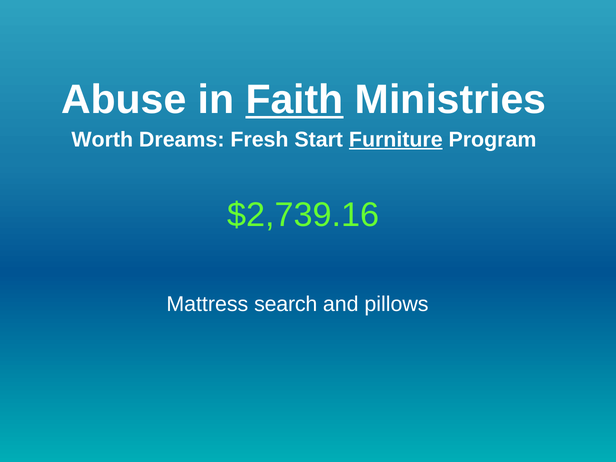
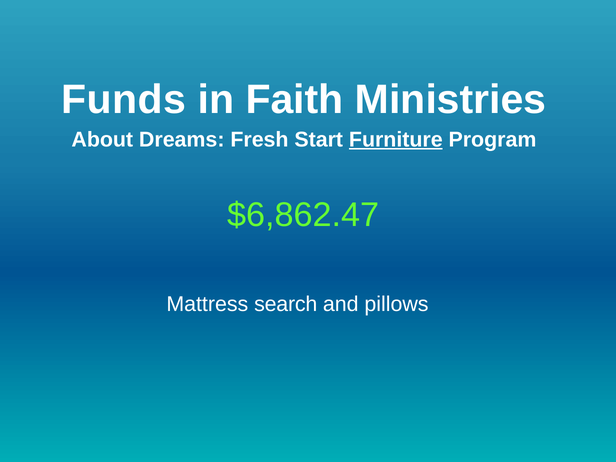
Abuse: Abuse -> Funds
Faith underline: present -> none
Worth: Worth -> About
$2,739.16: $2,739.16 -> $6,862.47
